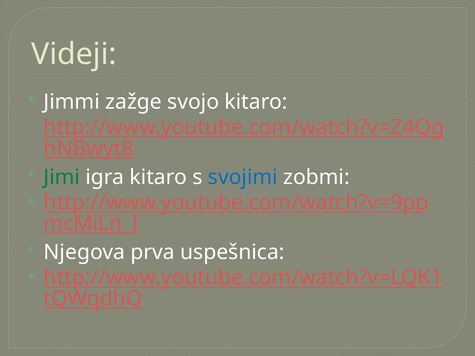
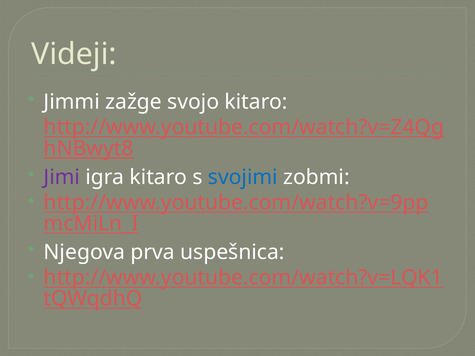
Jimi colour: green -> purple
